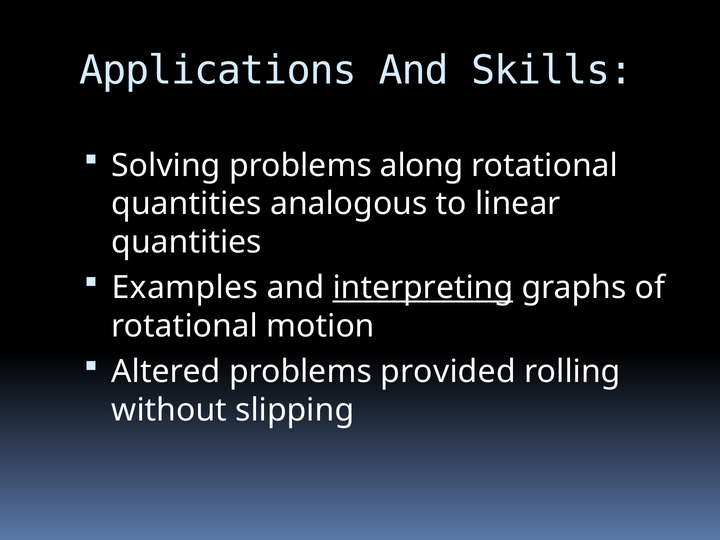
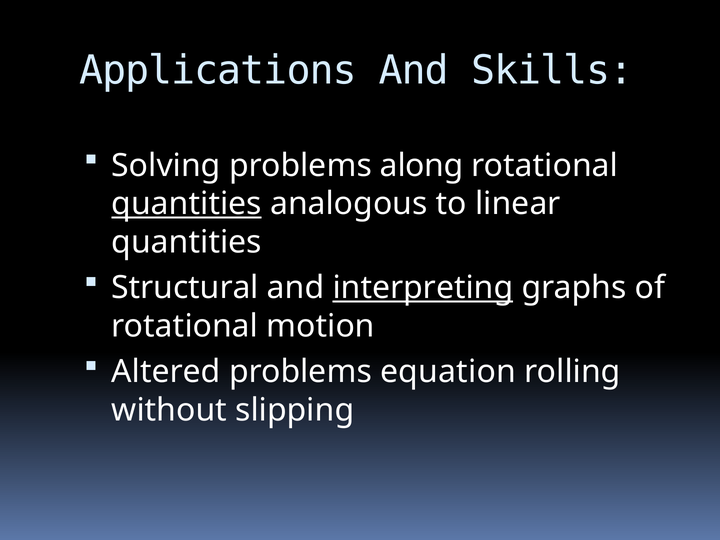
quantities at (187, 204) underline: none -> present
Examples: Examples -> Structural
provided: provided -> equation
